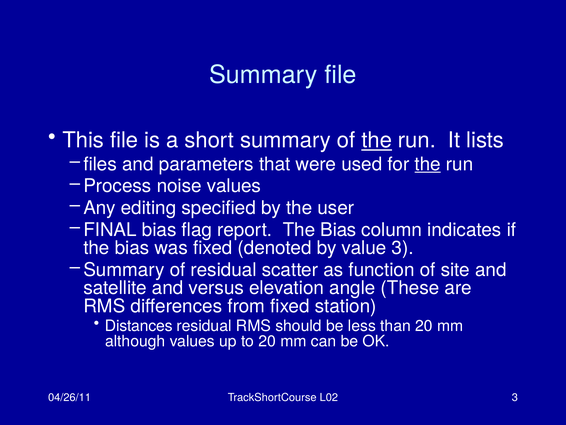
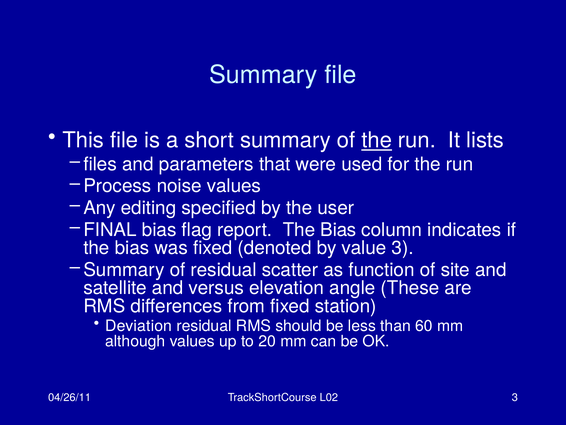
the at (428, 164) underline: present -> none
Distances: Distances -> Deviation
than 20: 20 -> 60
